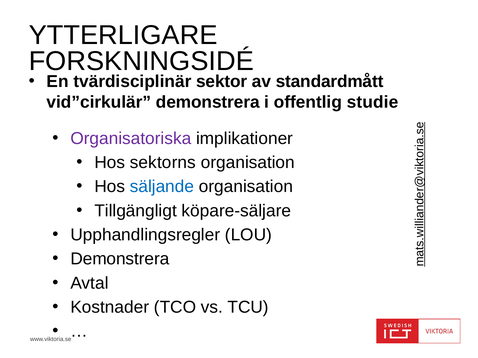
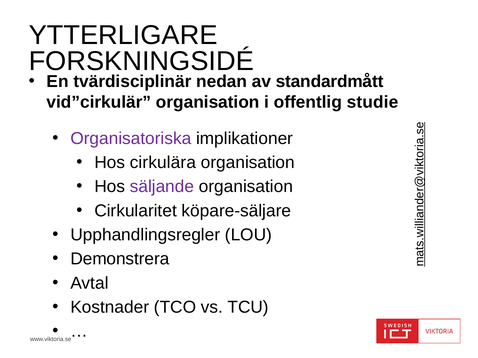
sektor: sektor -> nedan
vid”cirkulär demonstrera: demonstrera -> organisation
sektorns: sektorns -> cirkulära
säljande colour: blue -> purple
Tillgängligt: Tillgängligt -> Cirkularitet
